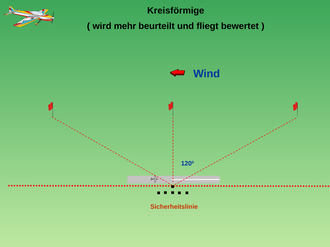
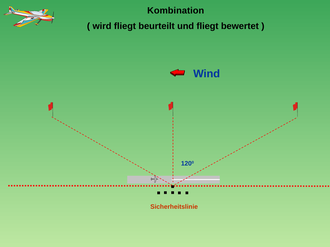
Kreisförmige: Kreisförmige -> Kombination
wird mehr: mehr -> fliegt
